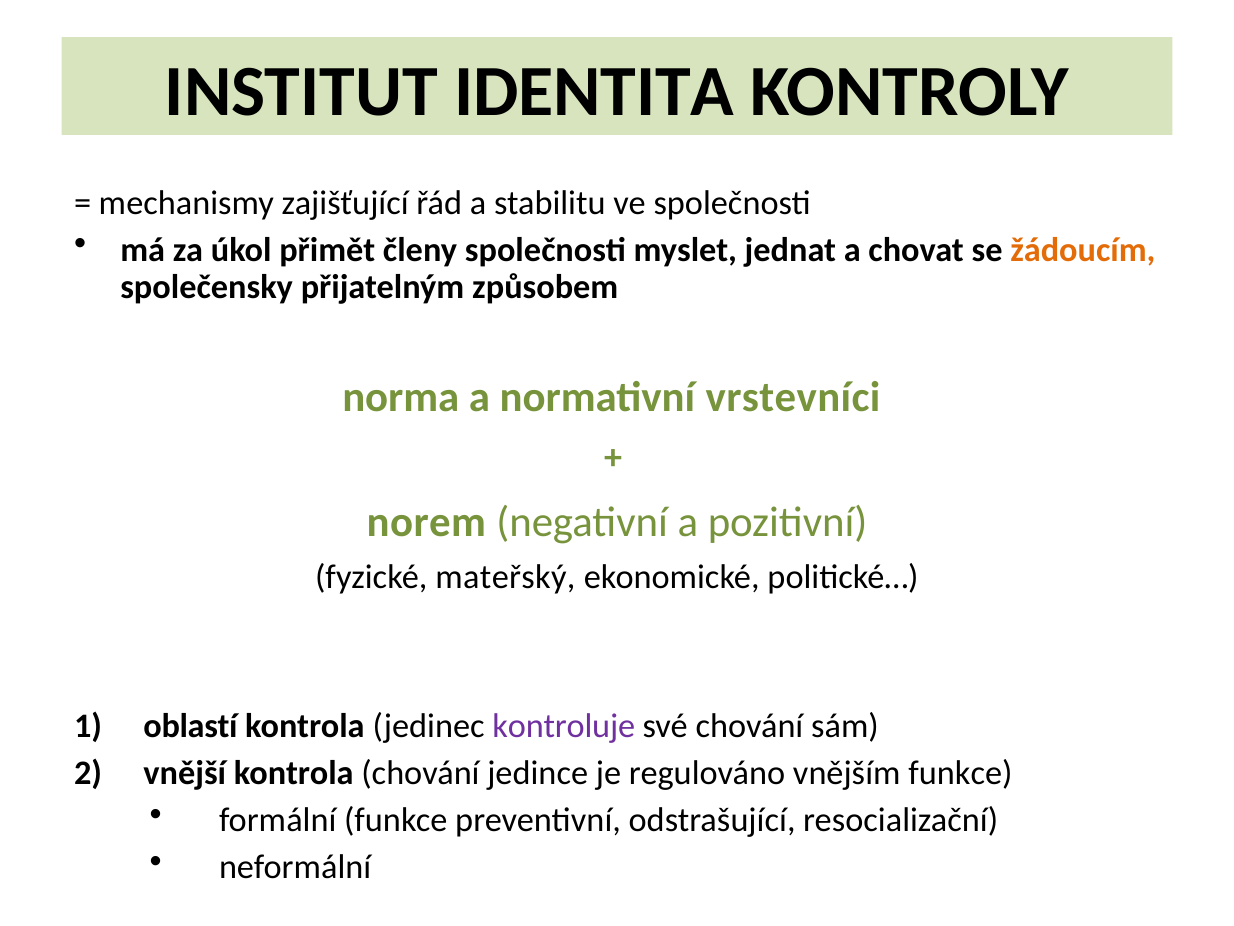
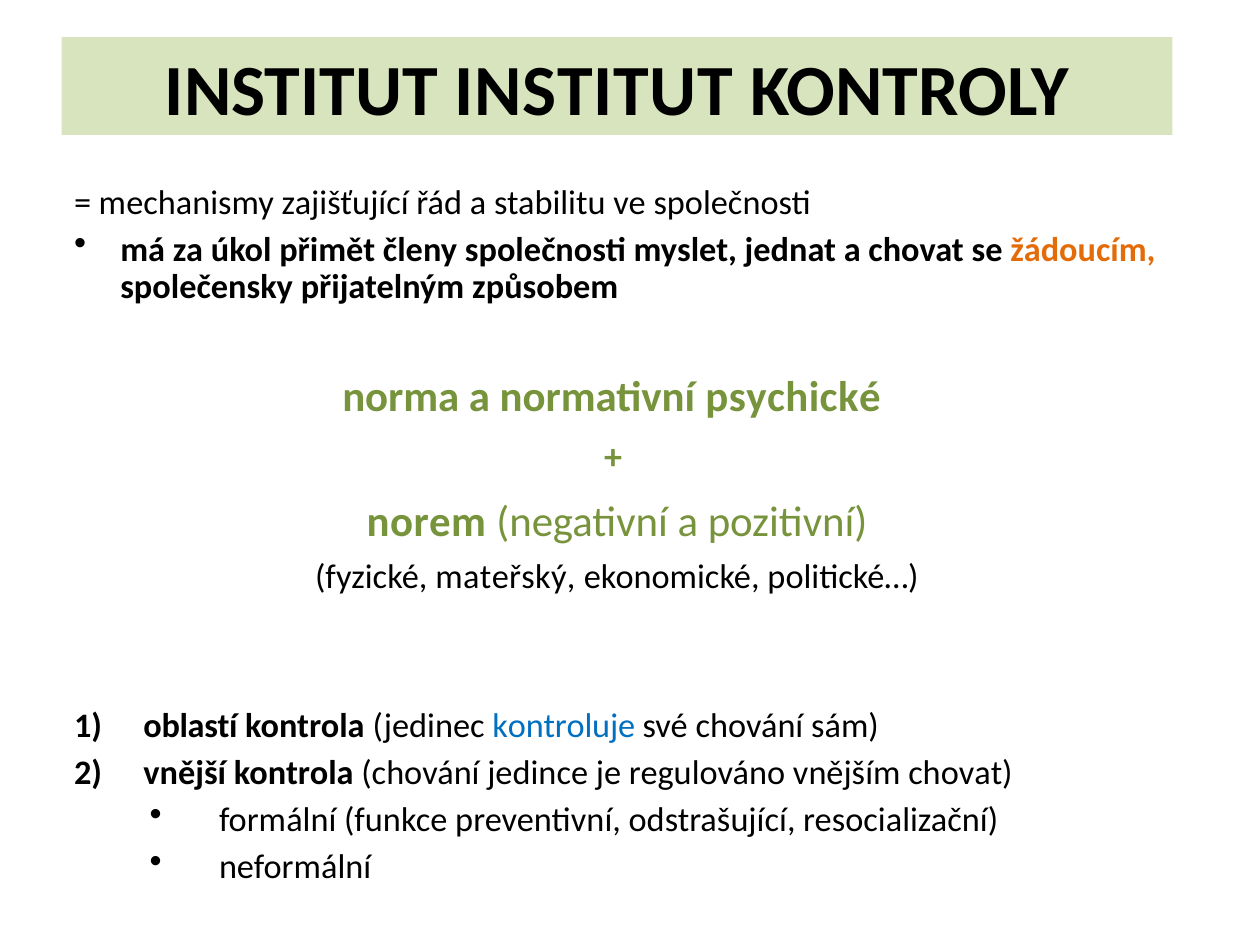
INSTITUT IDENTITA: IDENTITA -> INSTITUT
vrstevníci: vrstevníci -> psychické
kontroluje colour: purple -> blue
vnějším funkce: funkce -> chovat
